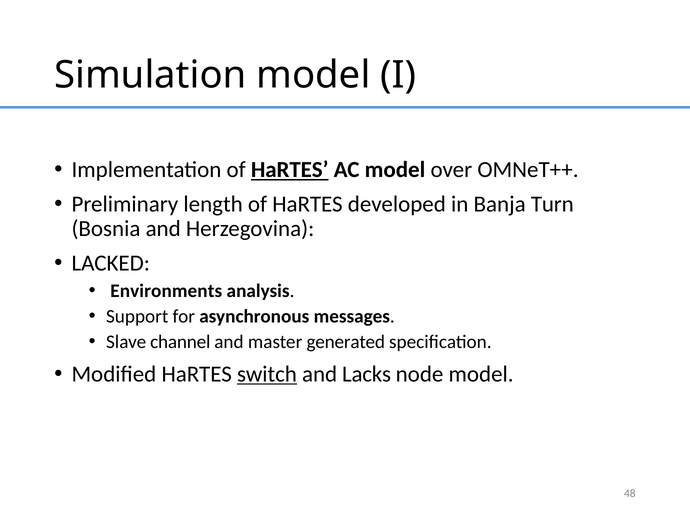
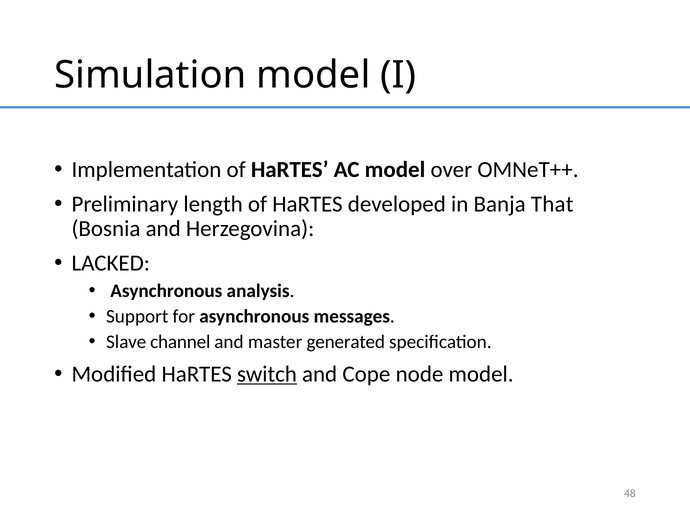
HaRTES at (290, 170) underline: present -> none
Turn: Turn -> That
Environments at (166, 291): Environments -> Asynchronous
Lacks: Lacks -> Cope
